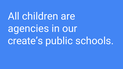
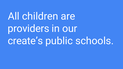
agencies: agencies -> providers
